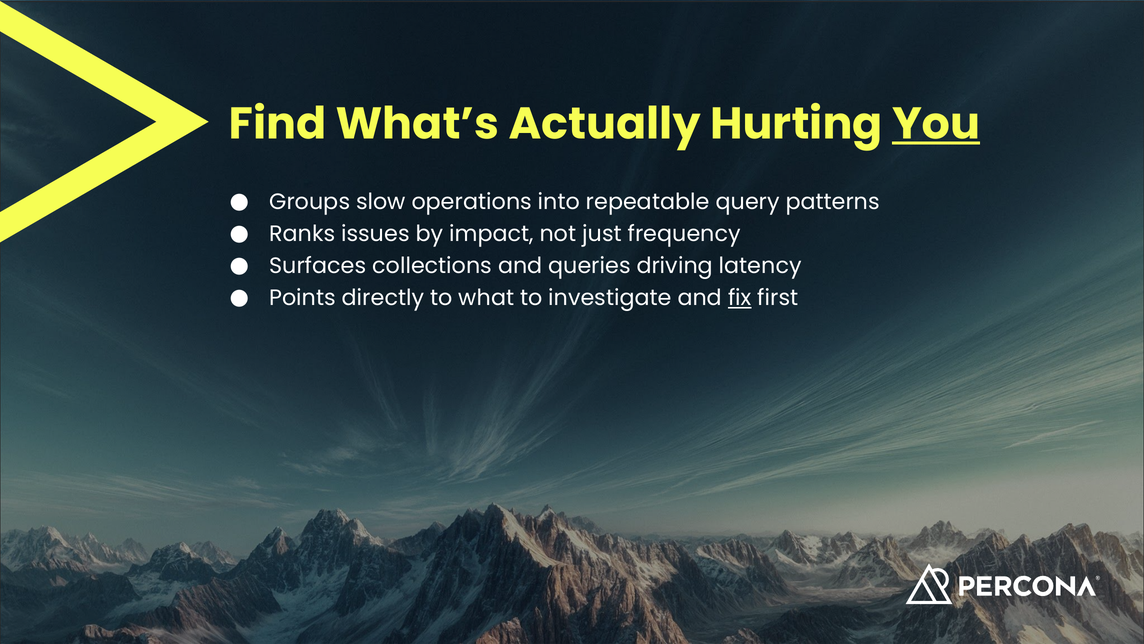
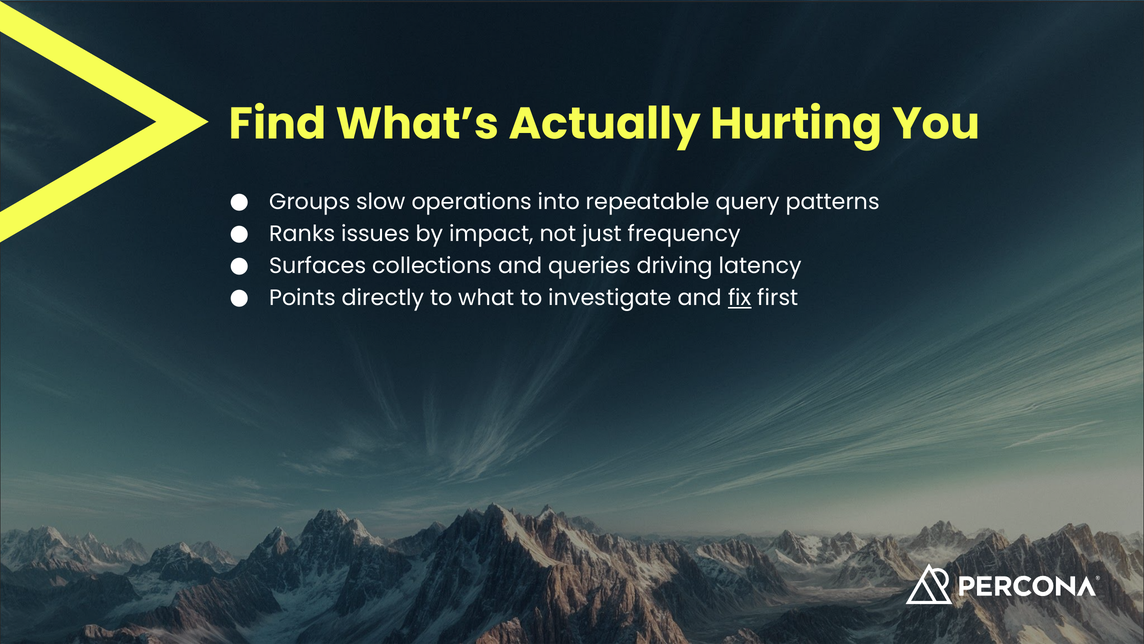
You underline: present -> none
